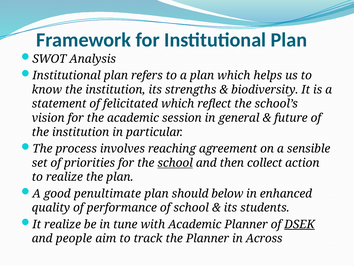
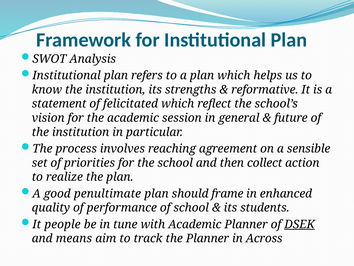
biodiversity: biodiversity -> reformative
school at (175, 163) underline: present -> none
below: below -> frame
It realize: realize -> people
people: people -> means
